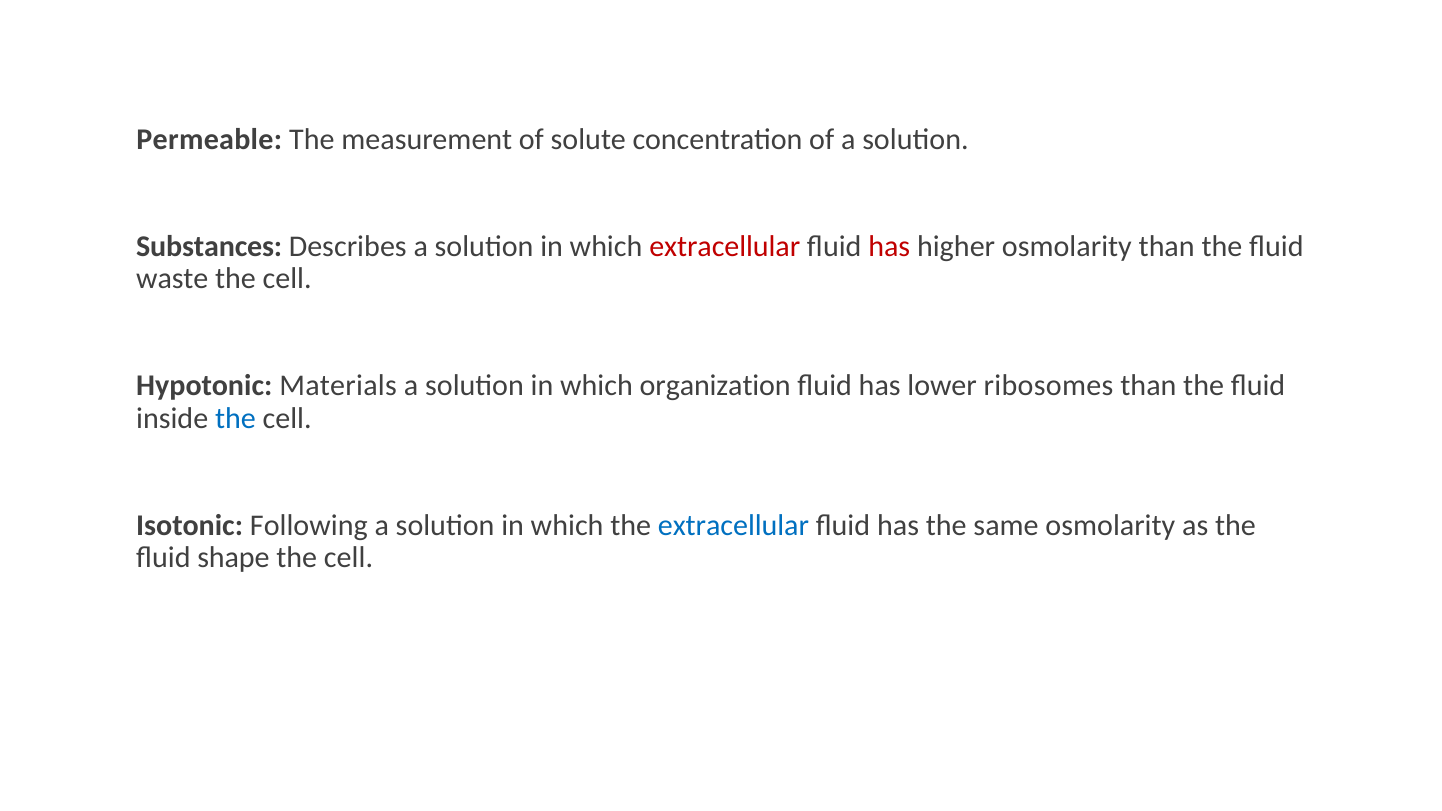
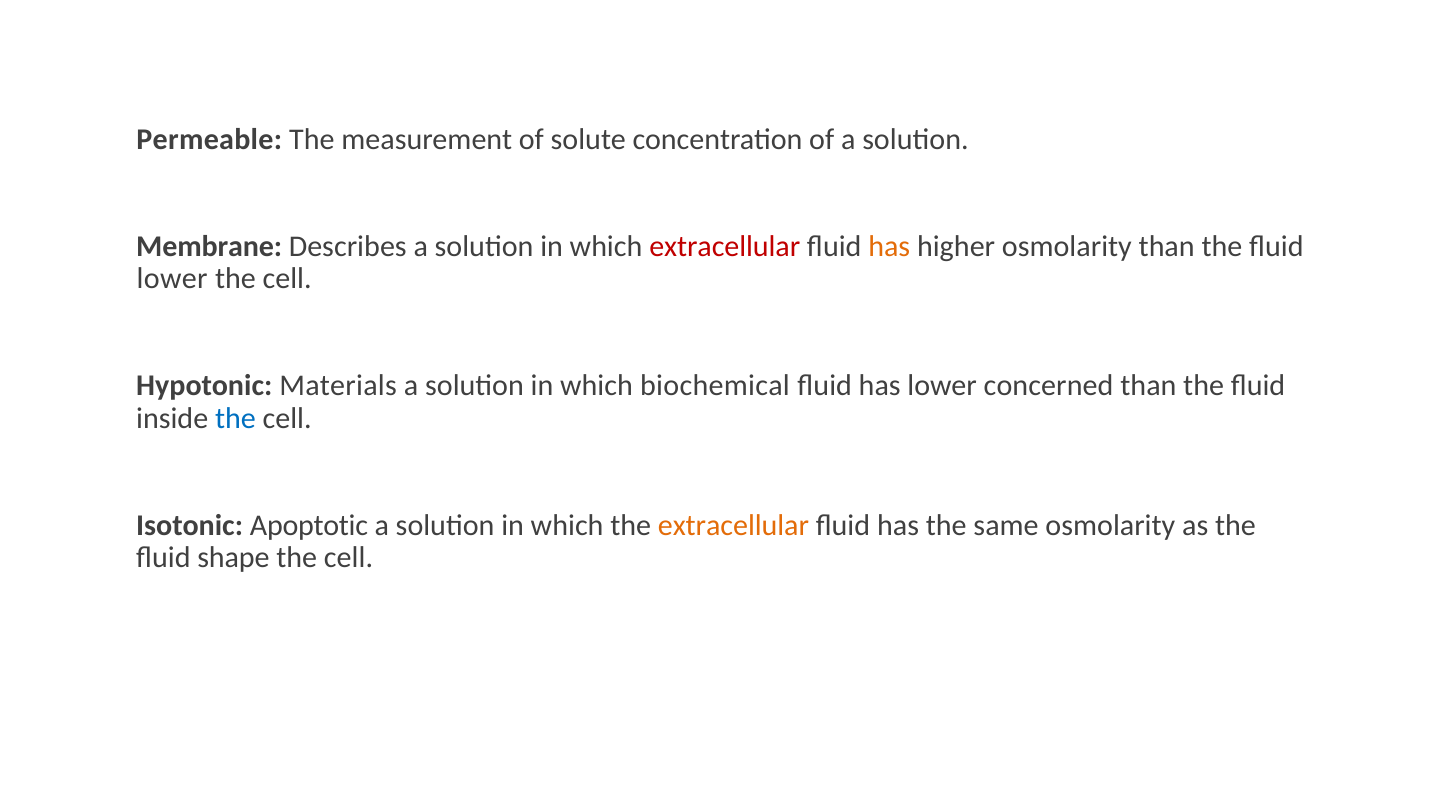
Substances: Substances -> Membrane
has at (889, 246) colour: red -> orange
waste at (172, 279): waste -> lower
organization: organization -> biochemical
ribosomes: ribosomes -> concerned
Following: Following -> Apoptotic
extracellular at (733, 525) colour: blue -> orange
